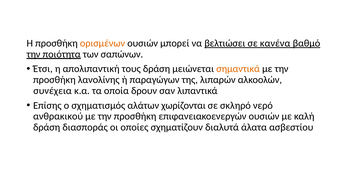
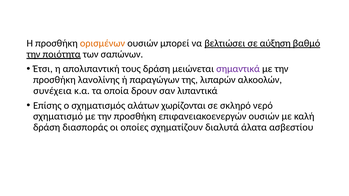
κανένα: κανένα -> αύξηση
σημαντικά colour: orange -> purple
ανθρακικού: ανθρακικού -> σχηματισμό
